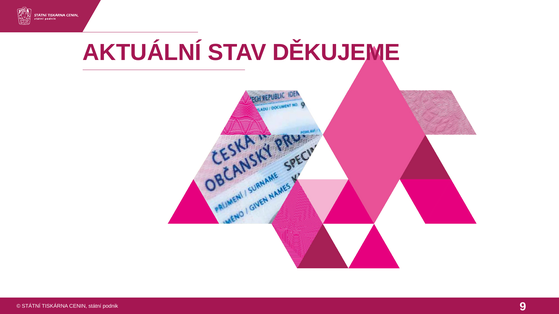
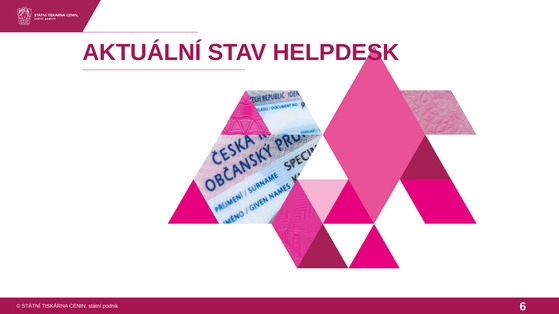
DĚKUJEME: DĚKUJEME -> HELPDESK
9: 9 -> 6
